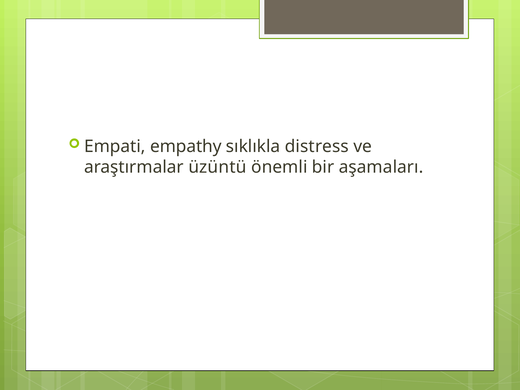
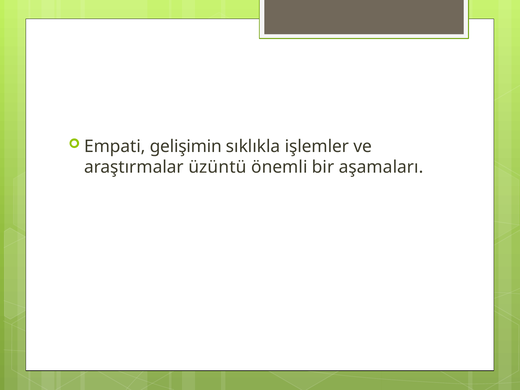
empathy: empathy -> gelişimin
distress: distress -> işlemler
